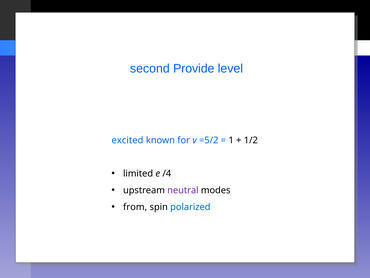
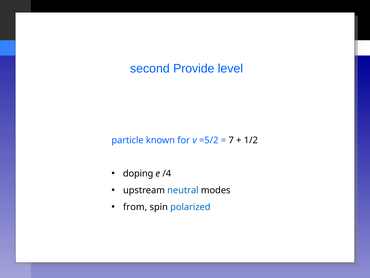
excited: excited -> particle
1: 1 -> 7
limited: limited -> doping
neutral colour: purple -> blue
